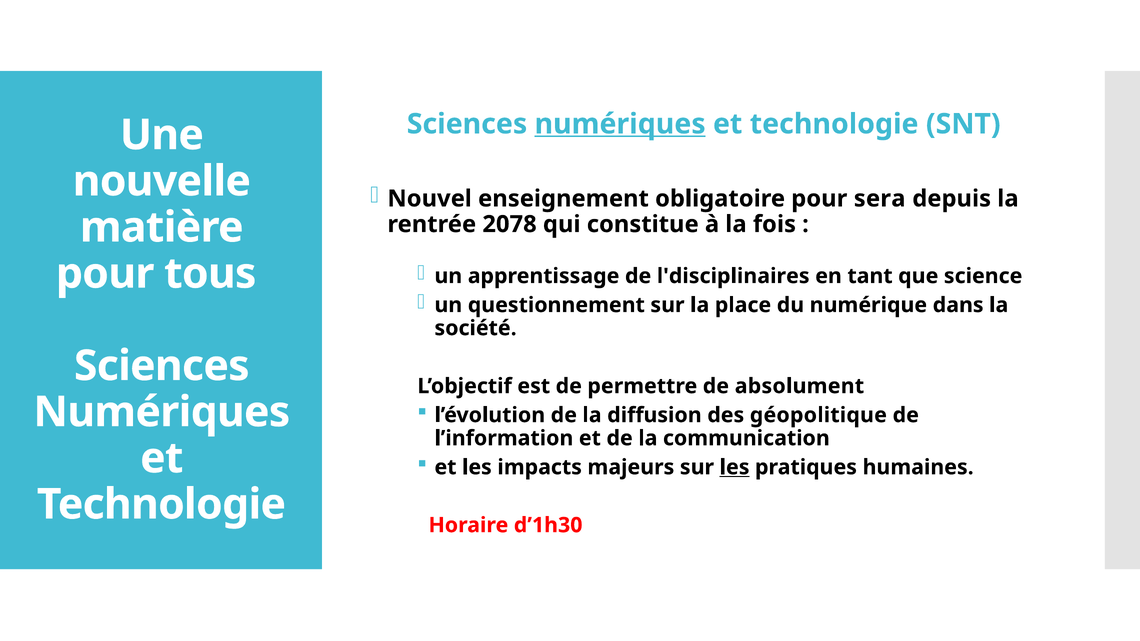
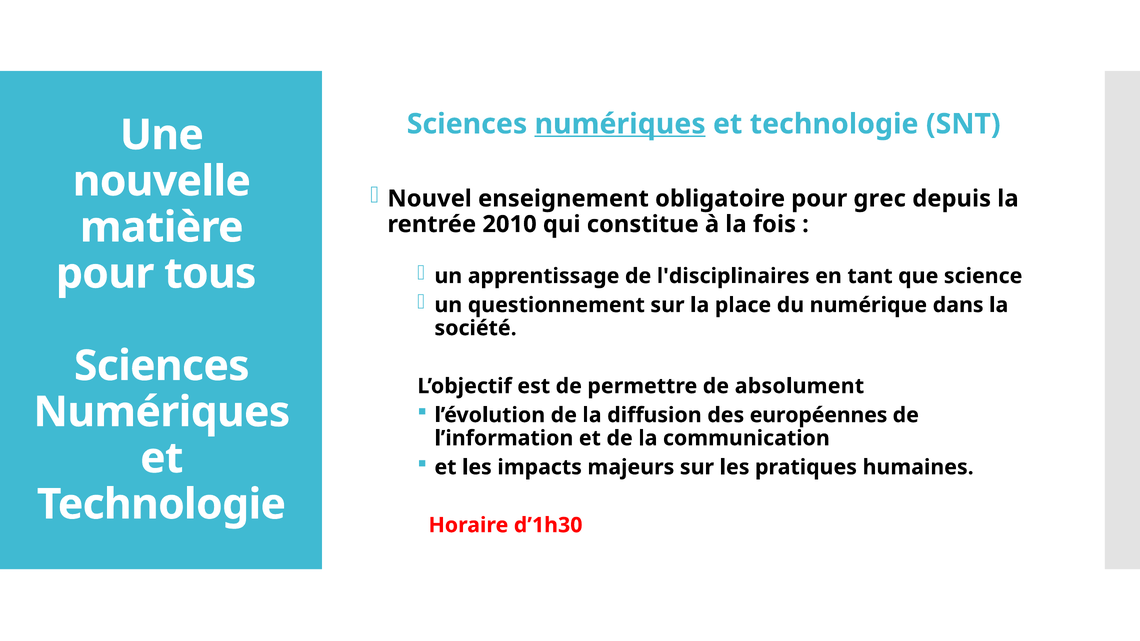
sera: sera -> grec
2078: 2078 -> 2010
géopolitique: géopolitique -> européennes
les at (735, 467) underline: present -> none
